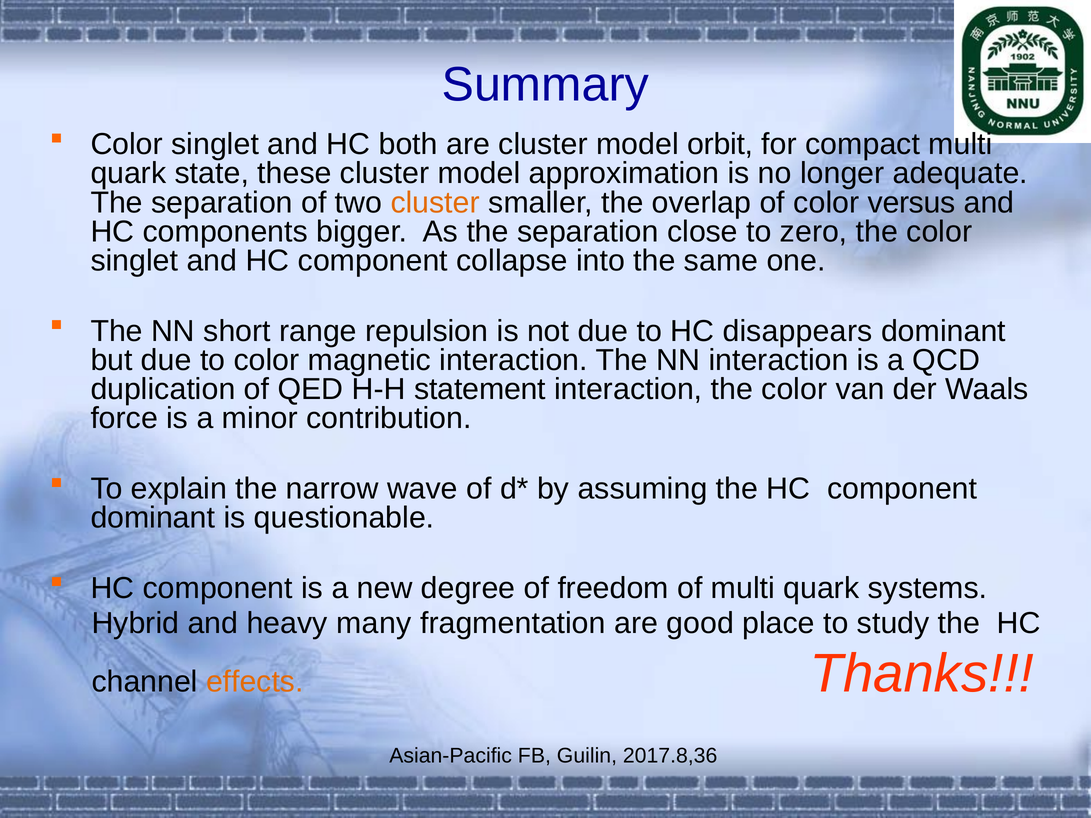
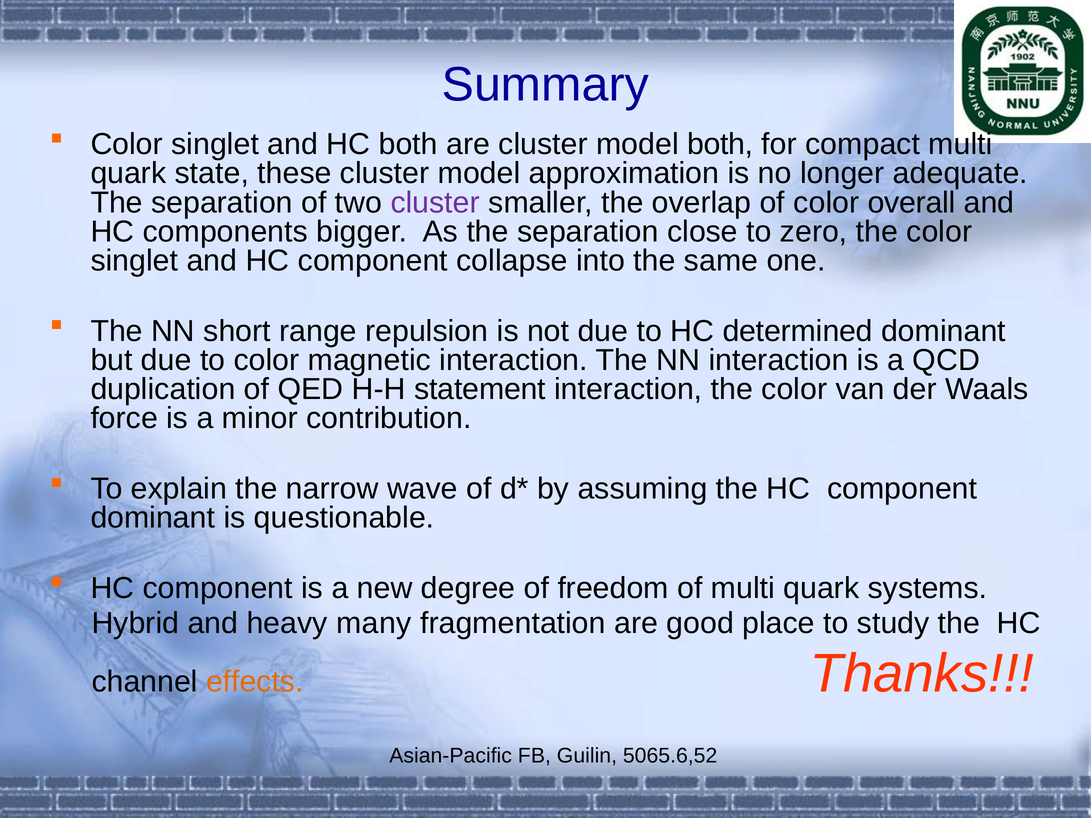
model orbit: orbit -> both
cluster at (435, 203) colour: orange -> purple
versus: versus -> overall
disappears: disappears -> determined
2017.8,36: 2017.8,36 -> 5065.6,52
